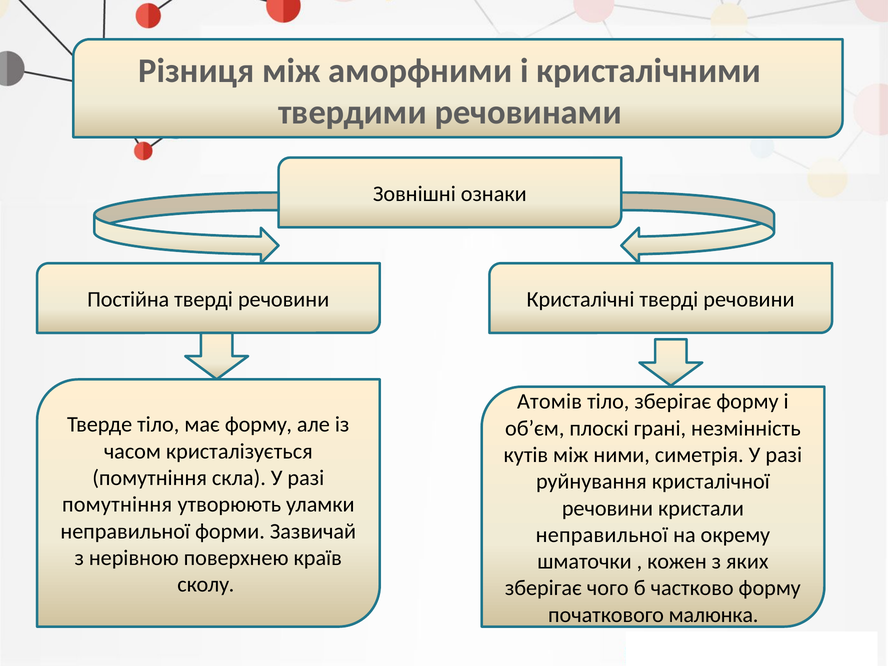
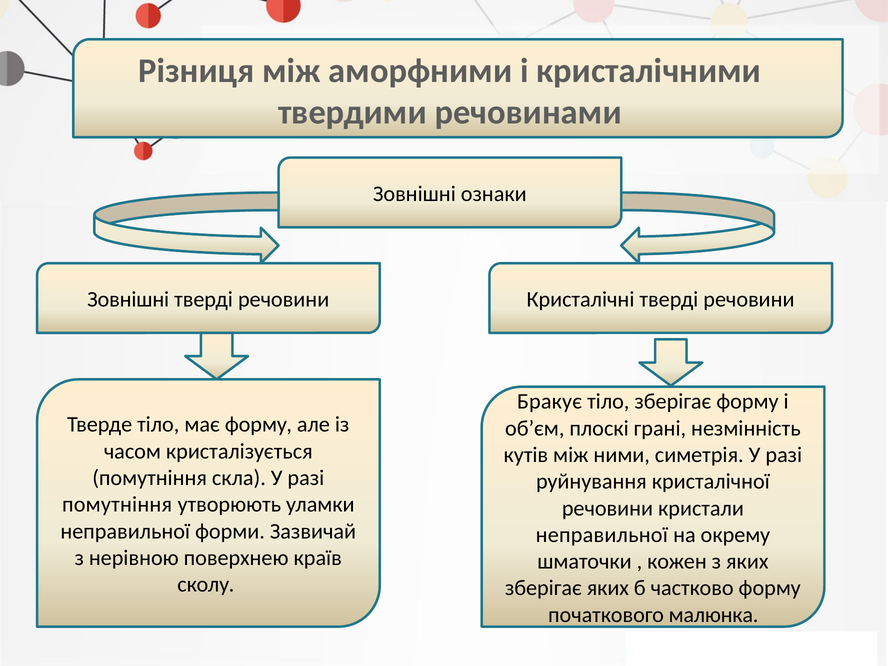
Постійна at (128, 300): Постійна -> Зовнішні
Атомів: Атомів -> Бракує
зберігає чого: чого -> яких
